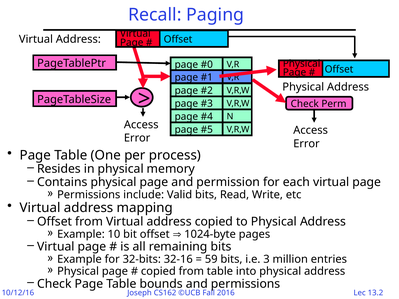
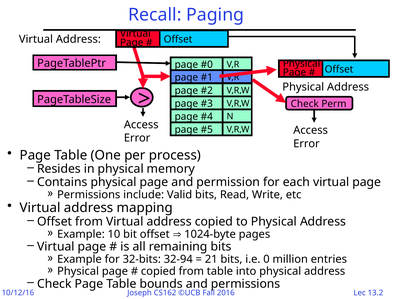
32-16: 32-16 -> 32-94
59: 59 -> 21
3: 3 -> 0
